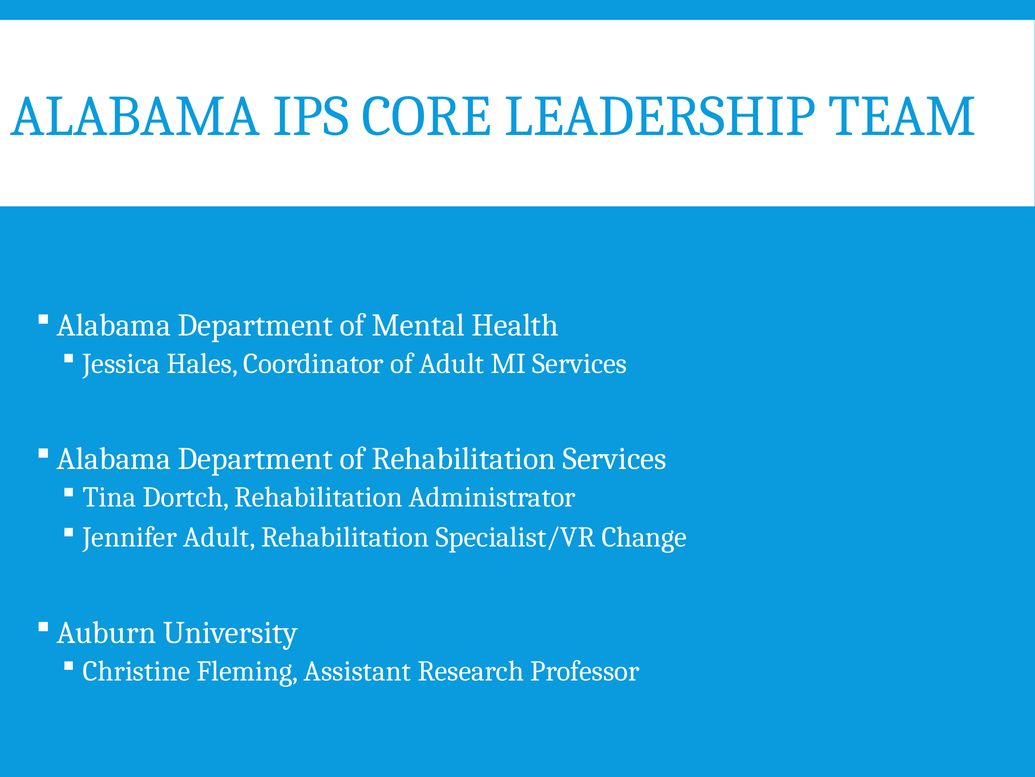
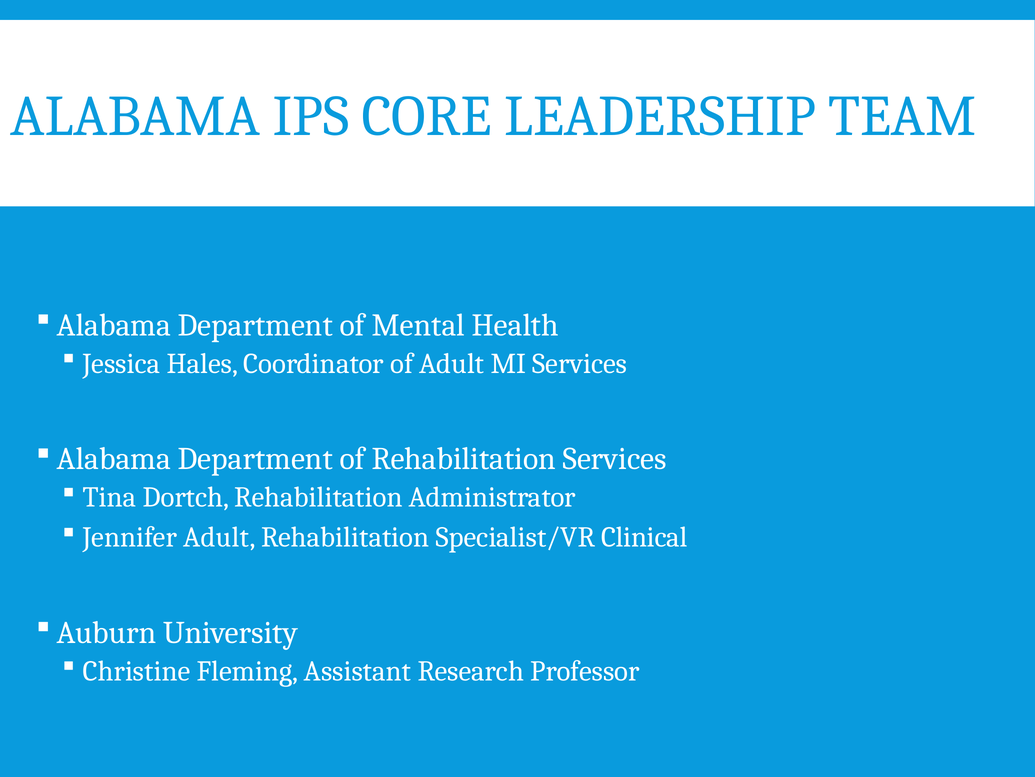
Change: Change -> Clinical
